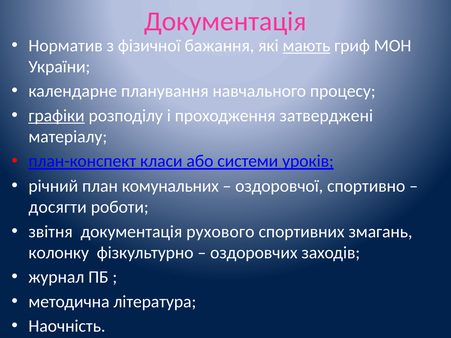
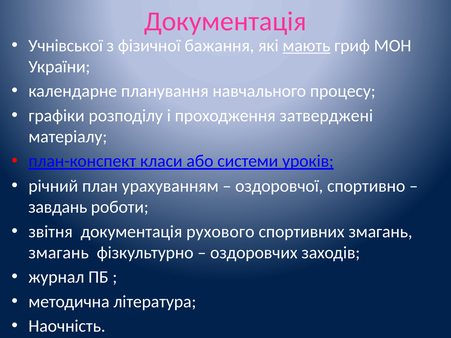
Норматив: Норматив -> Учнівської
графіки underline: present -> none
комунальних: комунальних -> урахуванням
досягти: досягти -> завдань
колонку at (59, 253): колонку -> змагань
